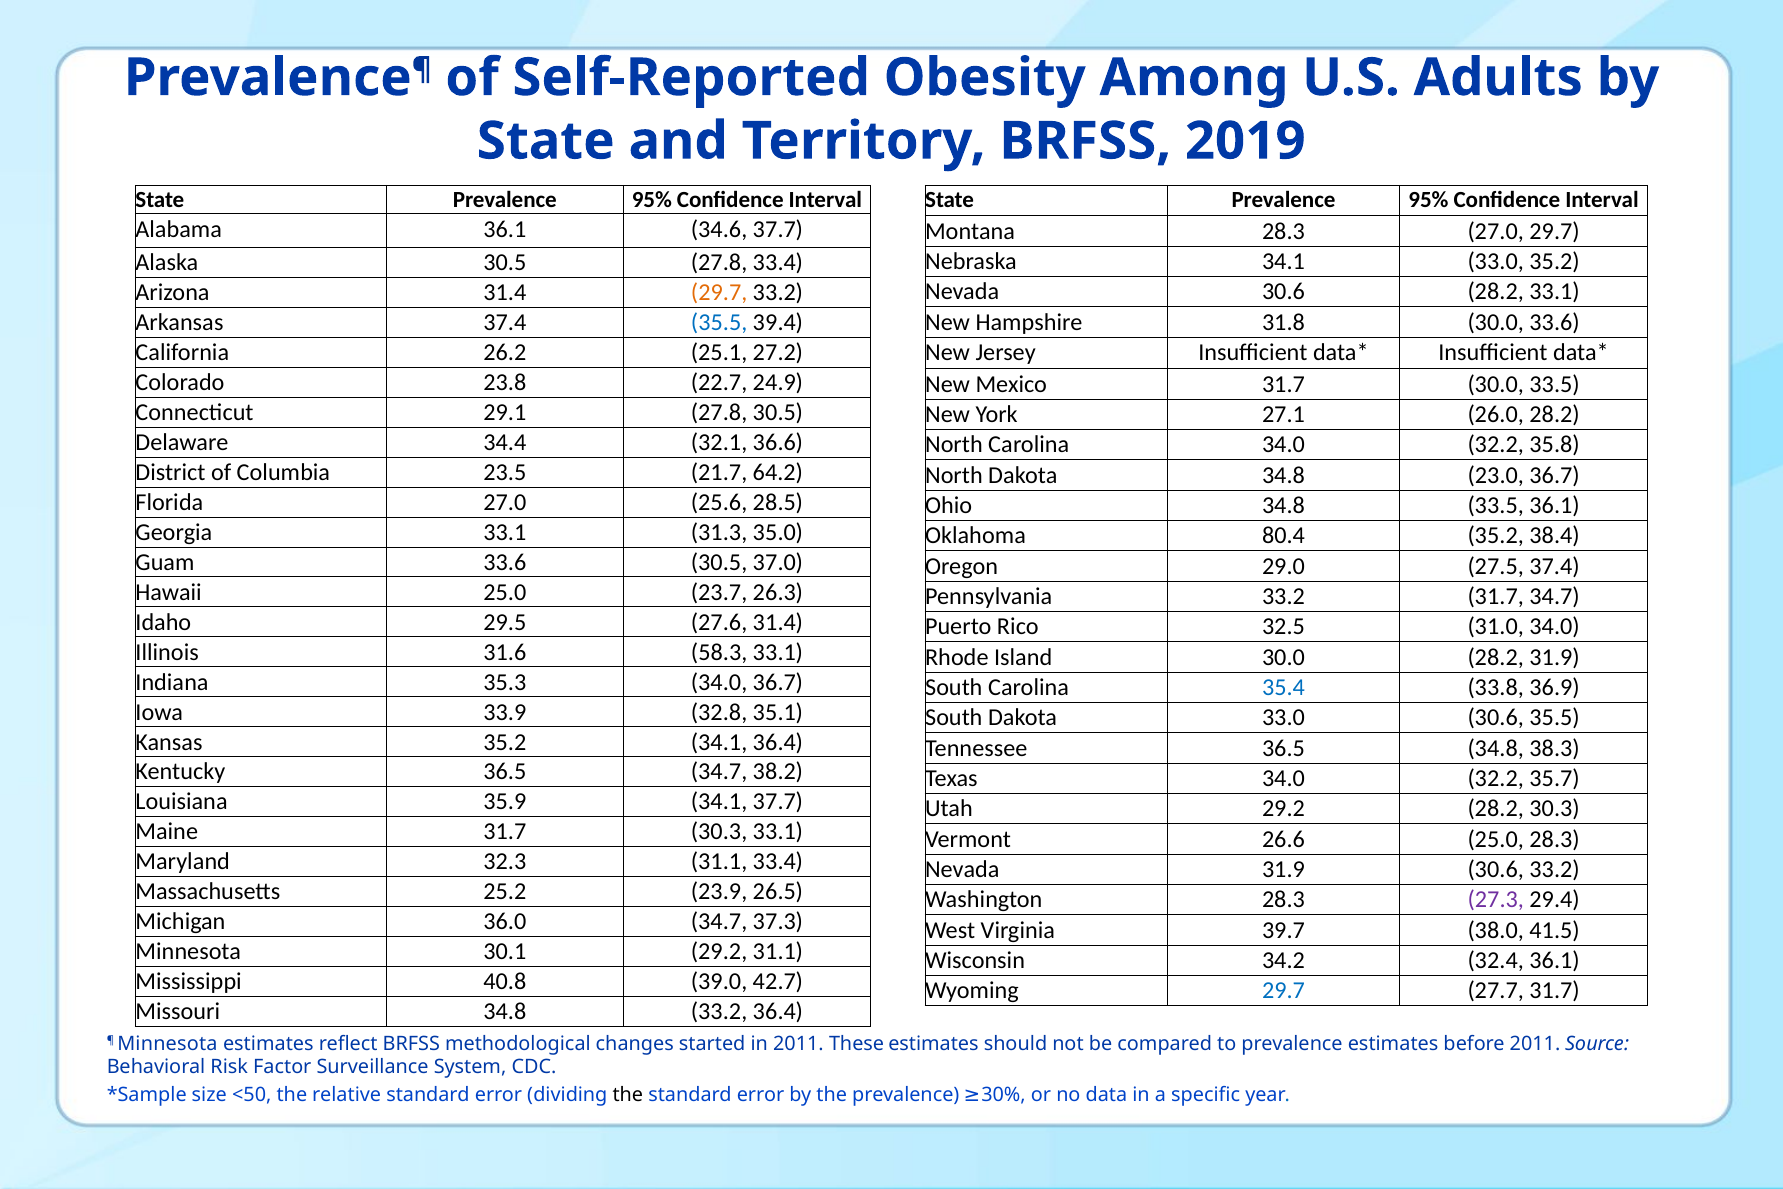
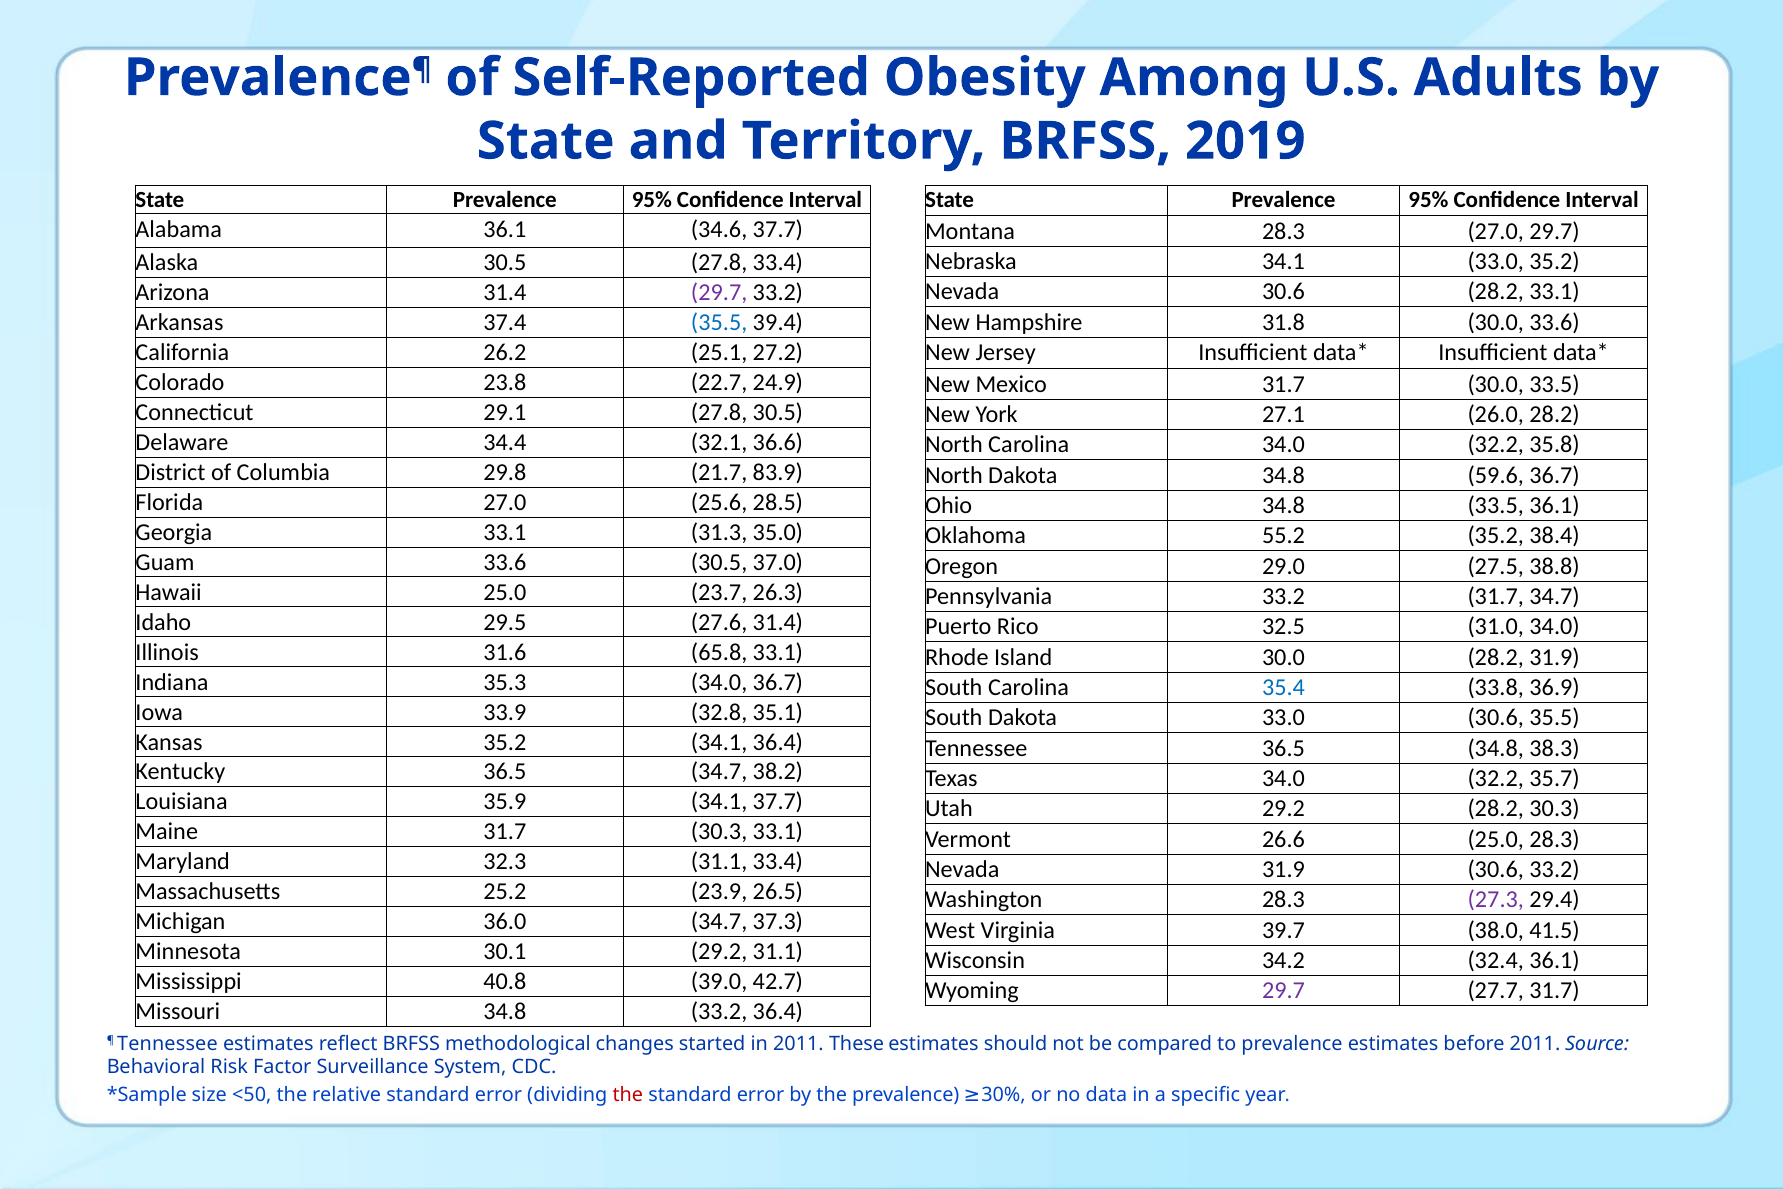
29.7 at (719, 293) colour: orange -> purple
23.5: 23.5 -> 29.8
64.2: 64.2 -> 83.9
23.0: 23.0 -> 59.6
80.4: 80.4 -> 55.2
27.5 37.4: 37.4 -> 38.8
58.3: 58.3 -> 65.8
29.7 at (1283, 991) colour: blue -> purple
Minnesota at (167, 1043): Minnesota -> Tennessee
the at (628, 1095) colour: black -> red
